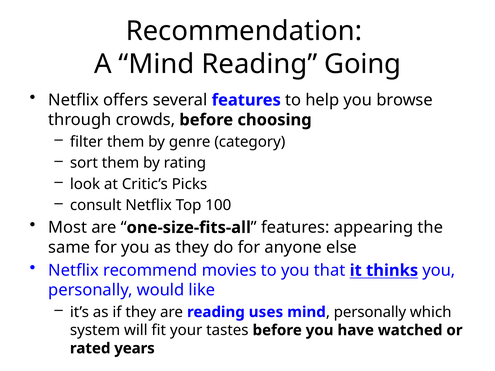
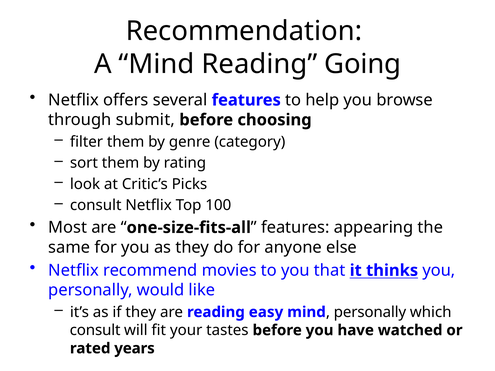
crowds: crowds -> submit
uses: uses -> easy
system at (95, 330): system -> consult
